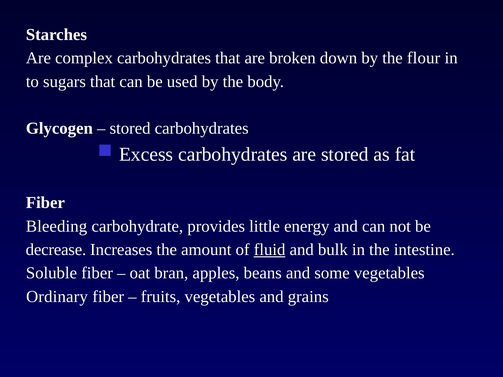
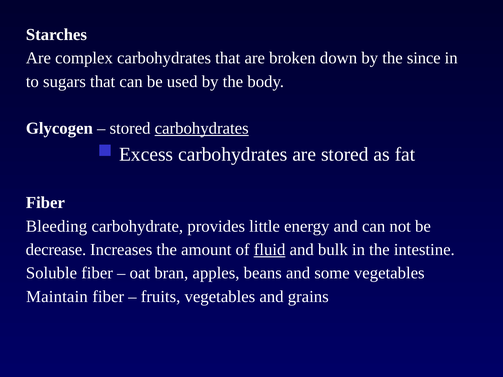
flour: flour -> since
carbohydrates at (202, 129) underline: none -> present
Ordinary: Ordinary -> Maintain
